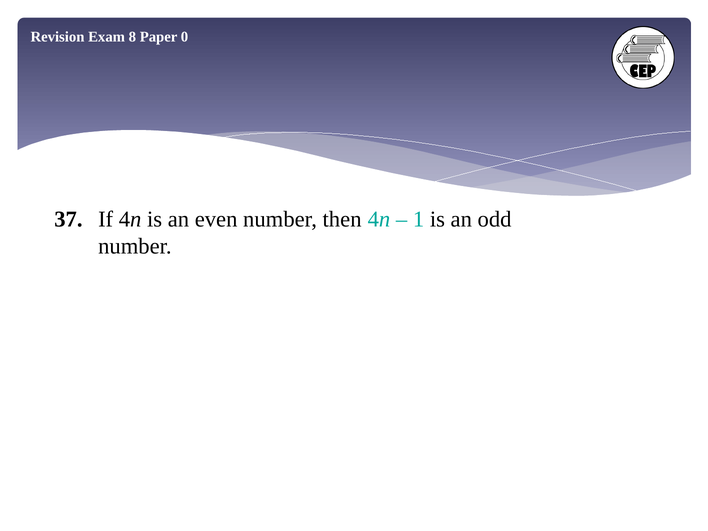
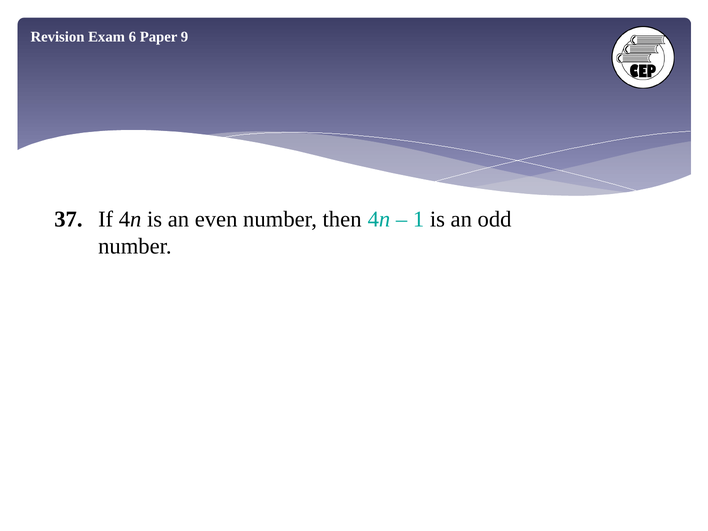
8: 8 -> 6
0: 0 -> 9
